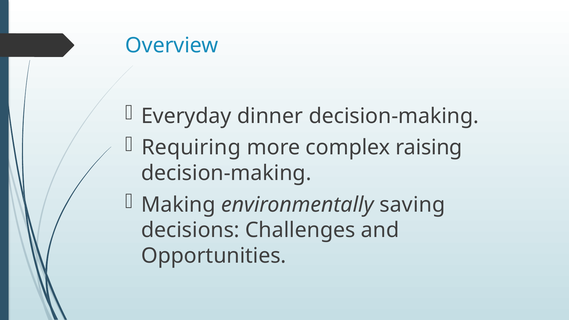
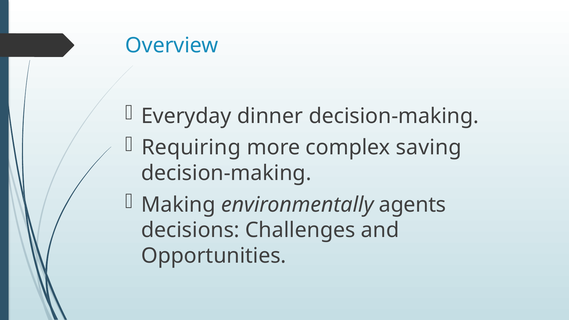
raising: raising -> saving
saving: saving -> agents
